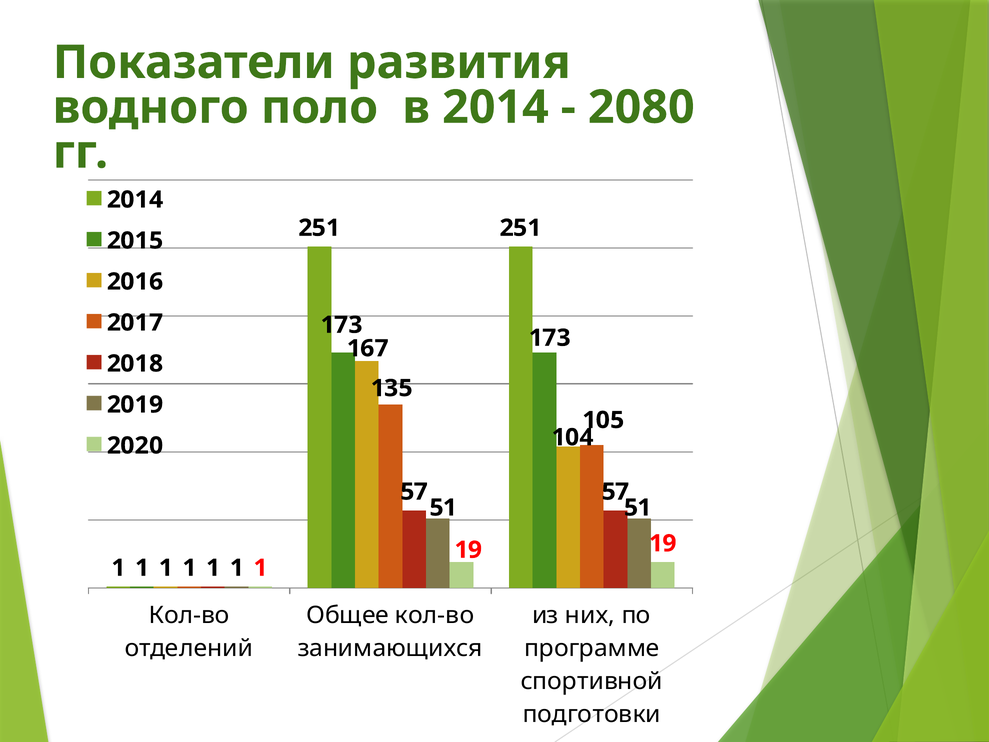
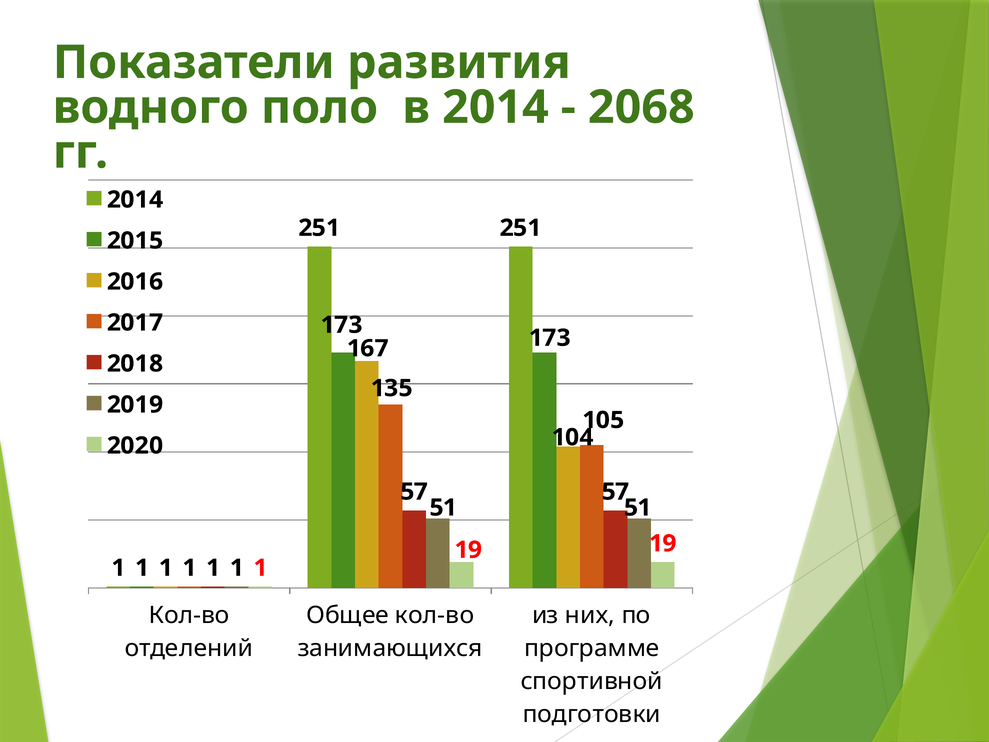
2080: 2080 -> 2068
